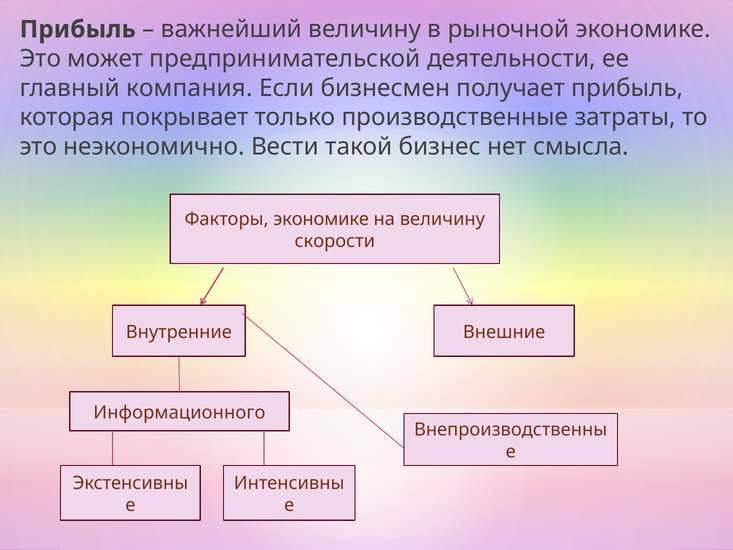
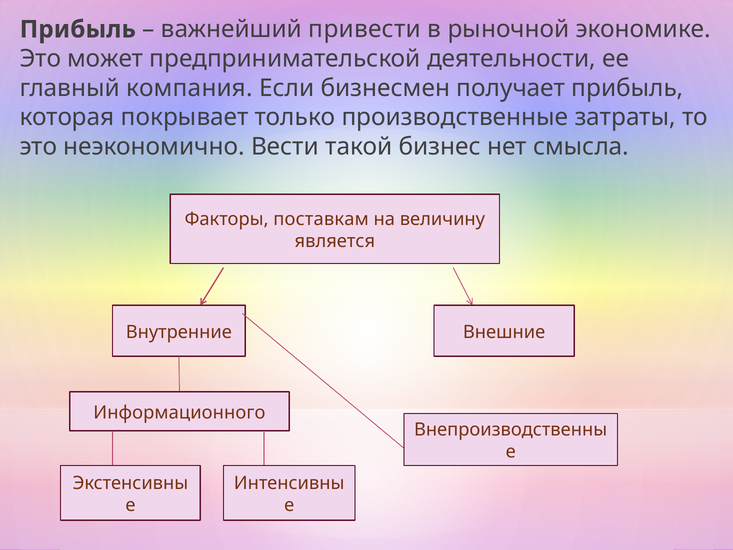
важнейший величину: величину -> привести
Факторы экономике: экономике -> поставкам
скорости: скорости -> является
